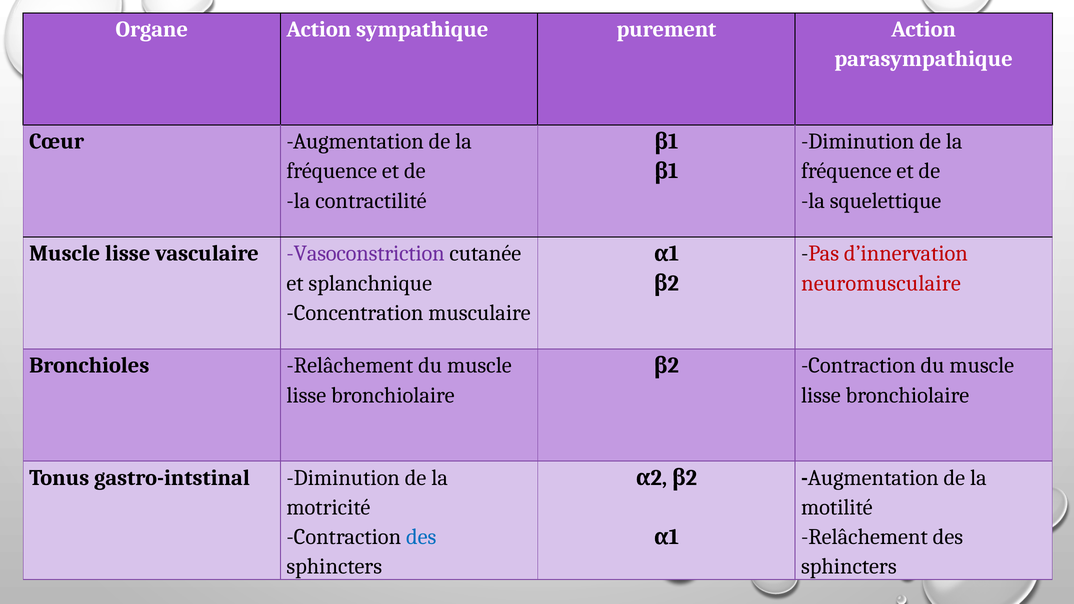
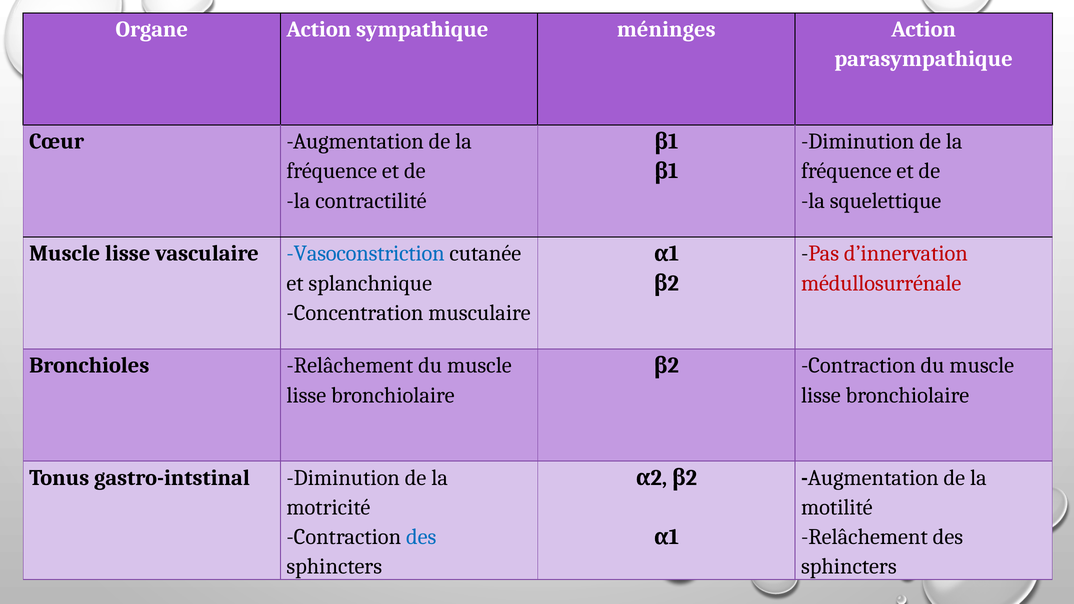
purement: purement -> méninges
Vasoconstriction colour: purple -> blue
neuromusculaire: neuromusculaire -> médullosurrénale
